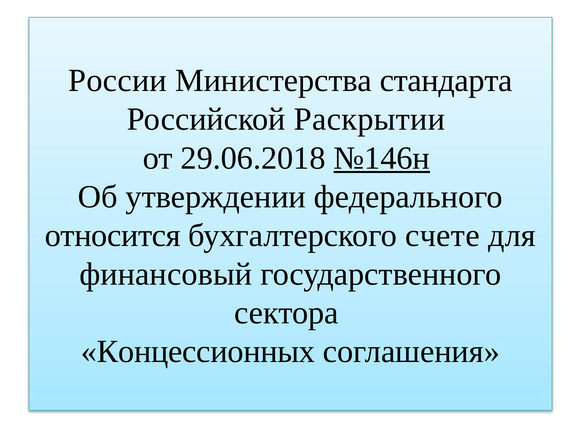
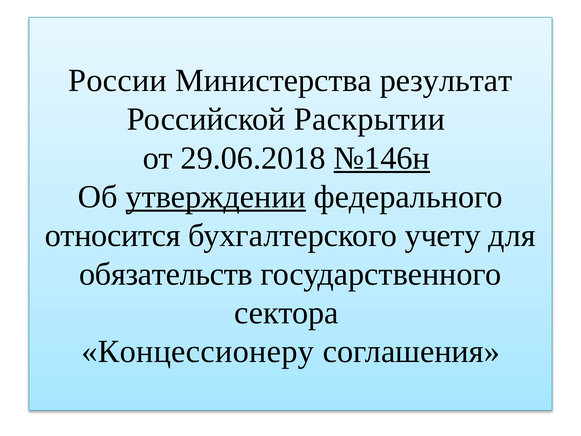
стандарта: стандарта -> результат
утверждении underline: none -> present
счете: счете -> учету
финансовый: финансовый -> обязательств
Концессионных: Концессионных -> Концессионеру
